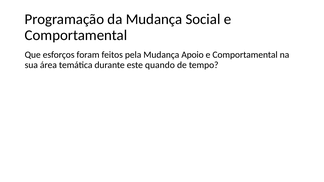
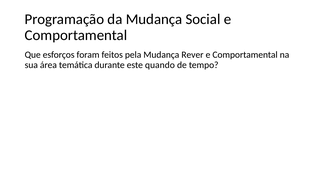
Apoio: Apoio -> Rever
